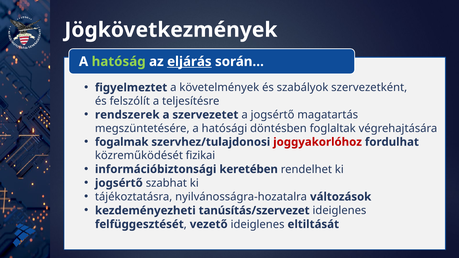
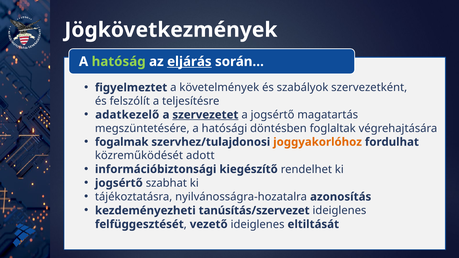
rendszerek: rendszerek -> adatkezelő
szervezetet underline: none -> present
joggyakorlóhoz colour: red -> orange
fizikai: fizikai -> adott
keretében: keretében -> kiegészítő
változások: változások -> azonosítás
